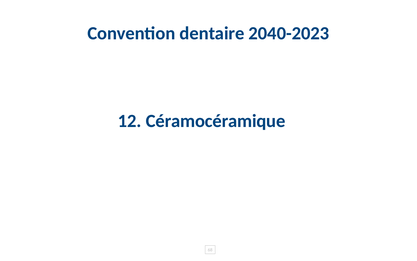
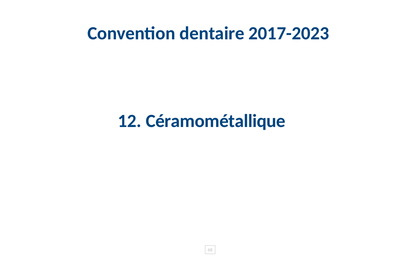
2040-2023: 2040-2023 -> 2017-2023
Céramocéramique: Céramocéramique -> Céramométallique
